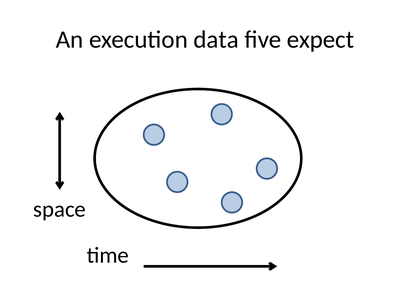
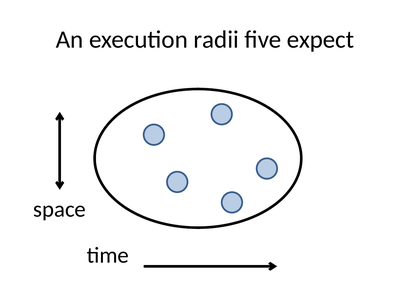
data: data -> radii
